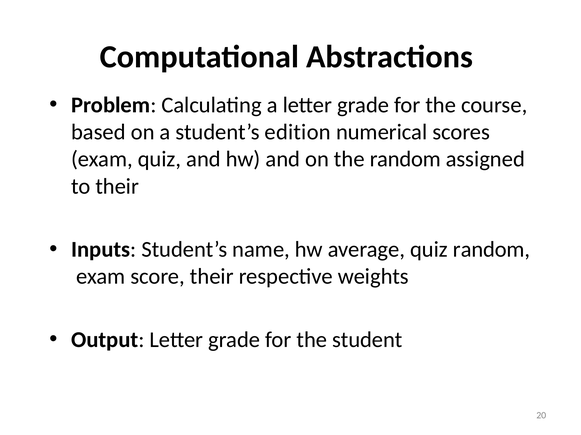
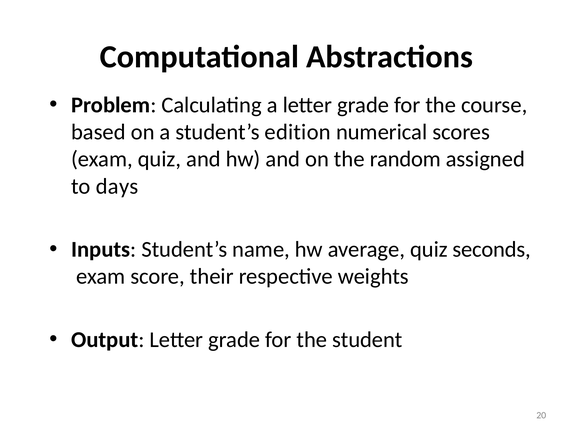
to their: their -> days
quiz random: random -> seconds
